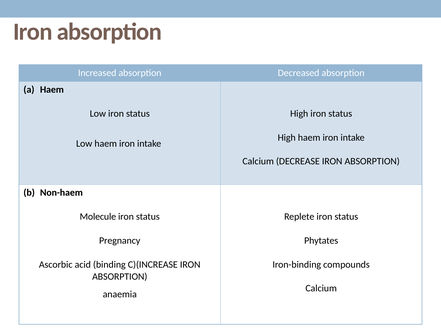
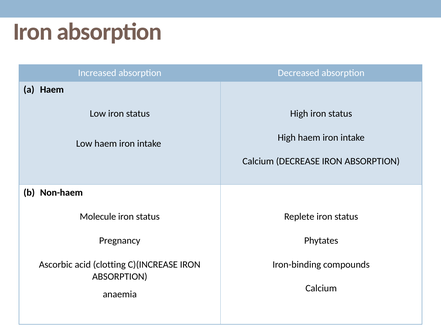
binding: binding -> clotting
